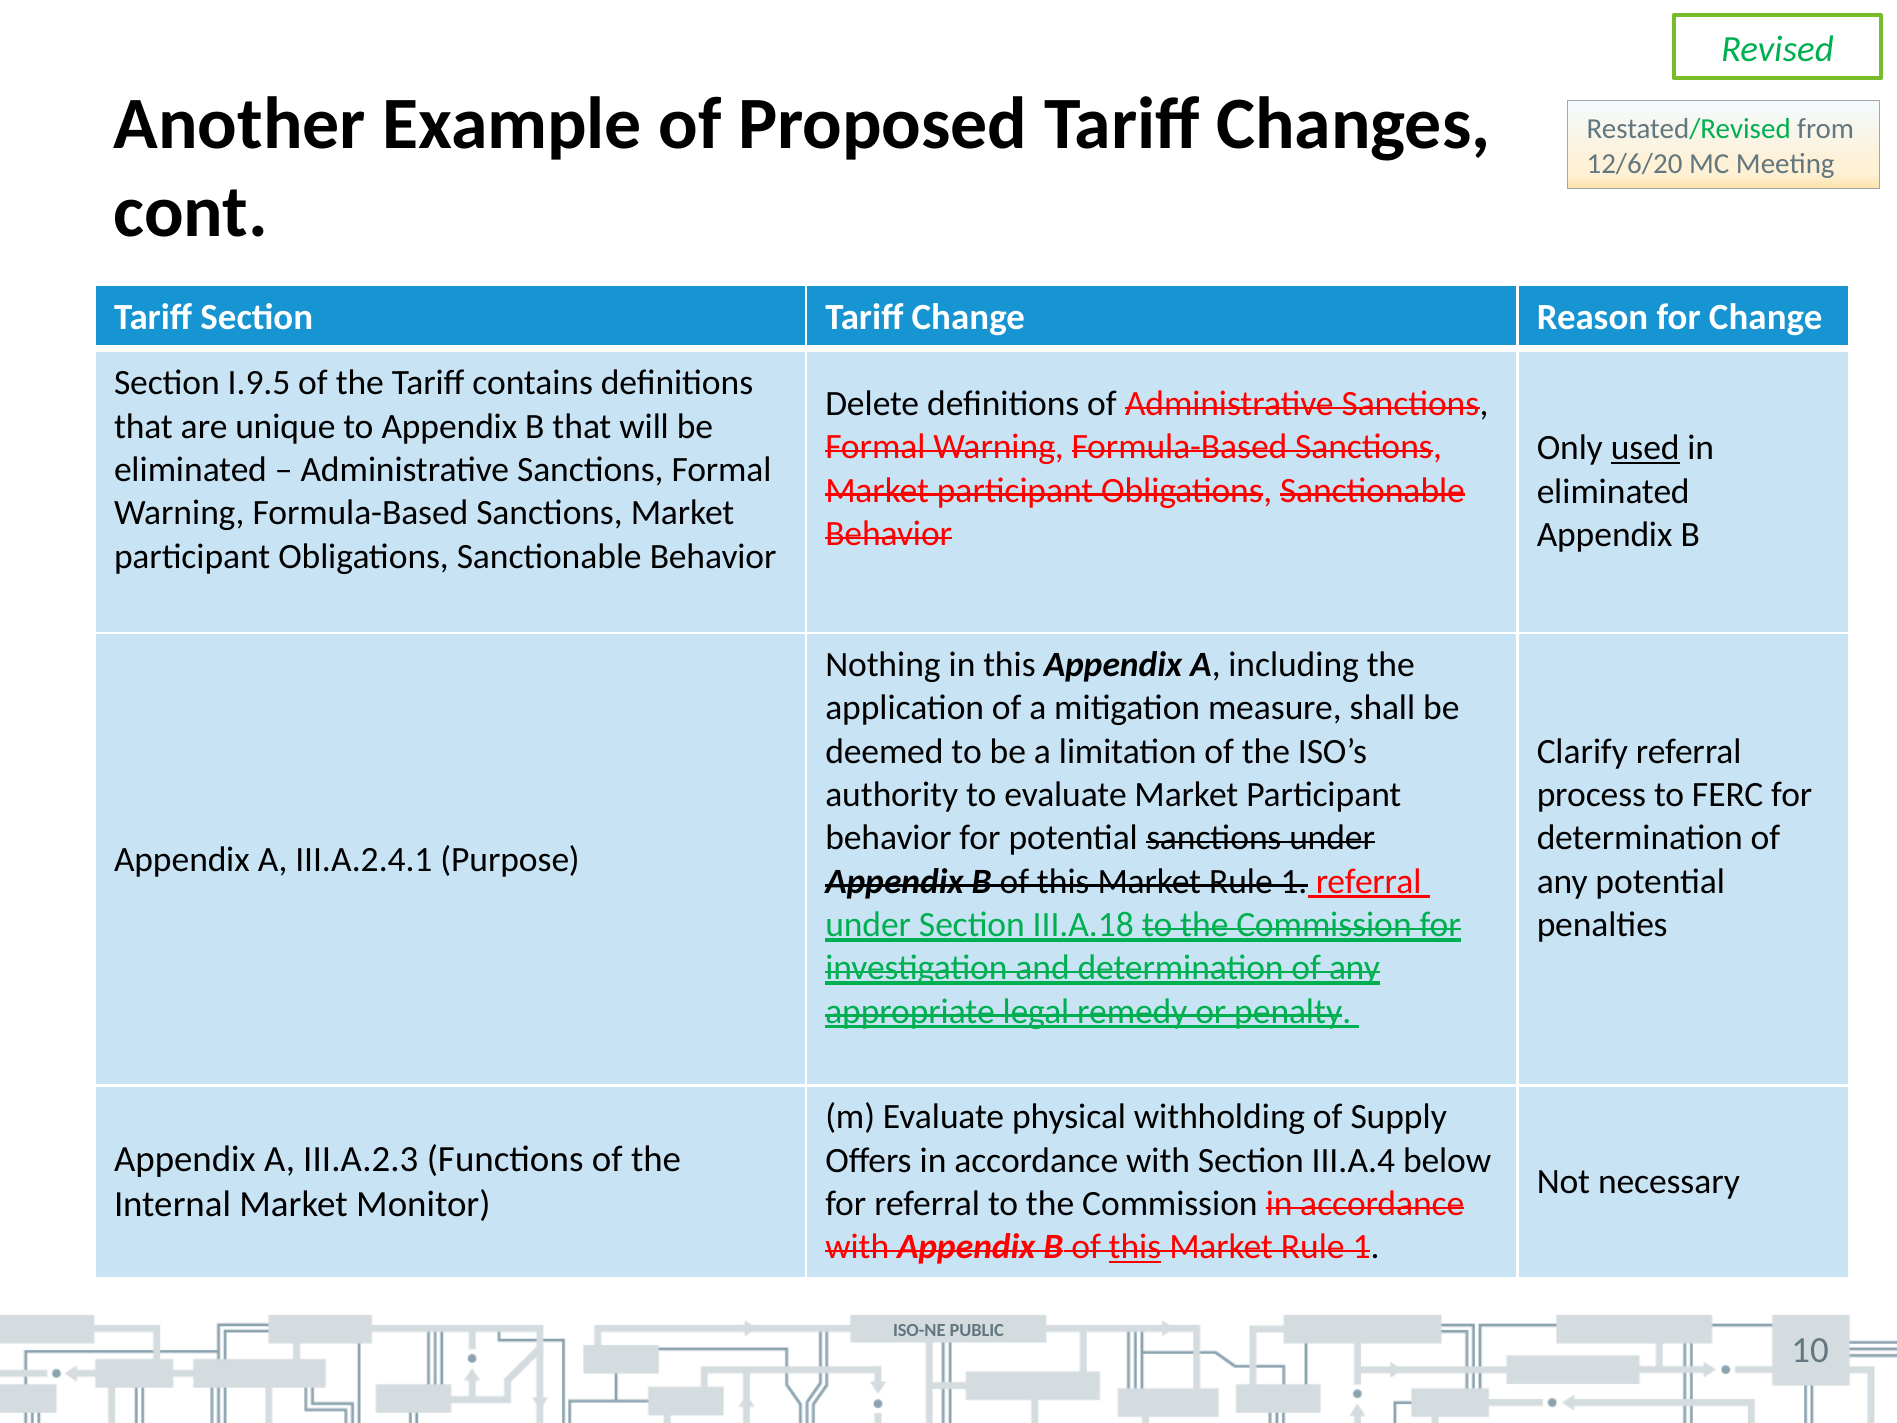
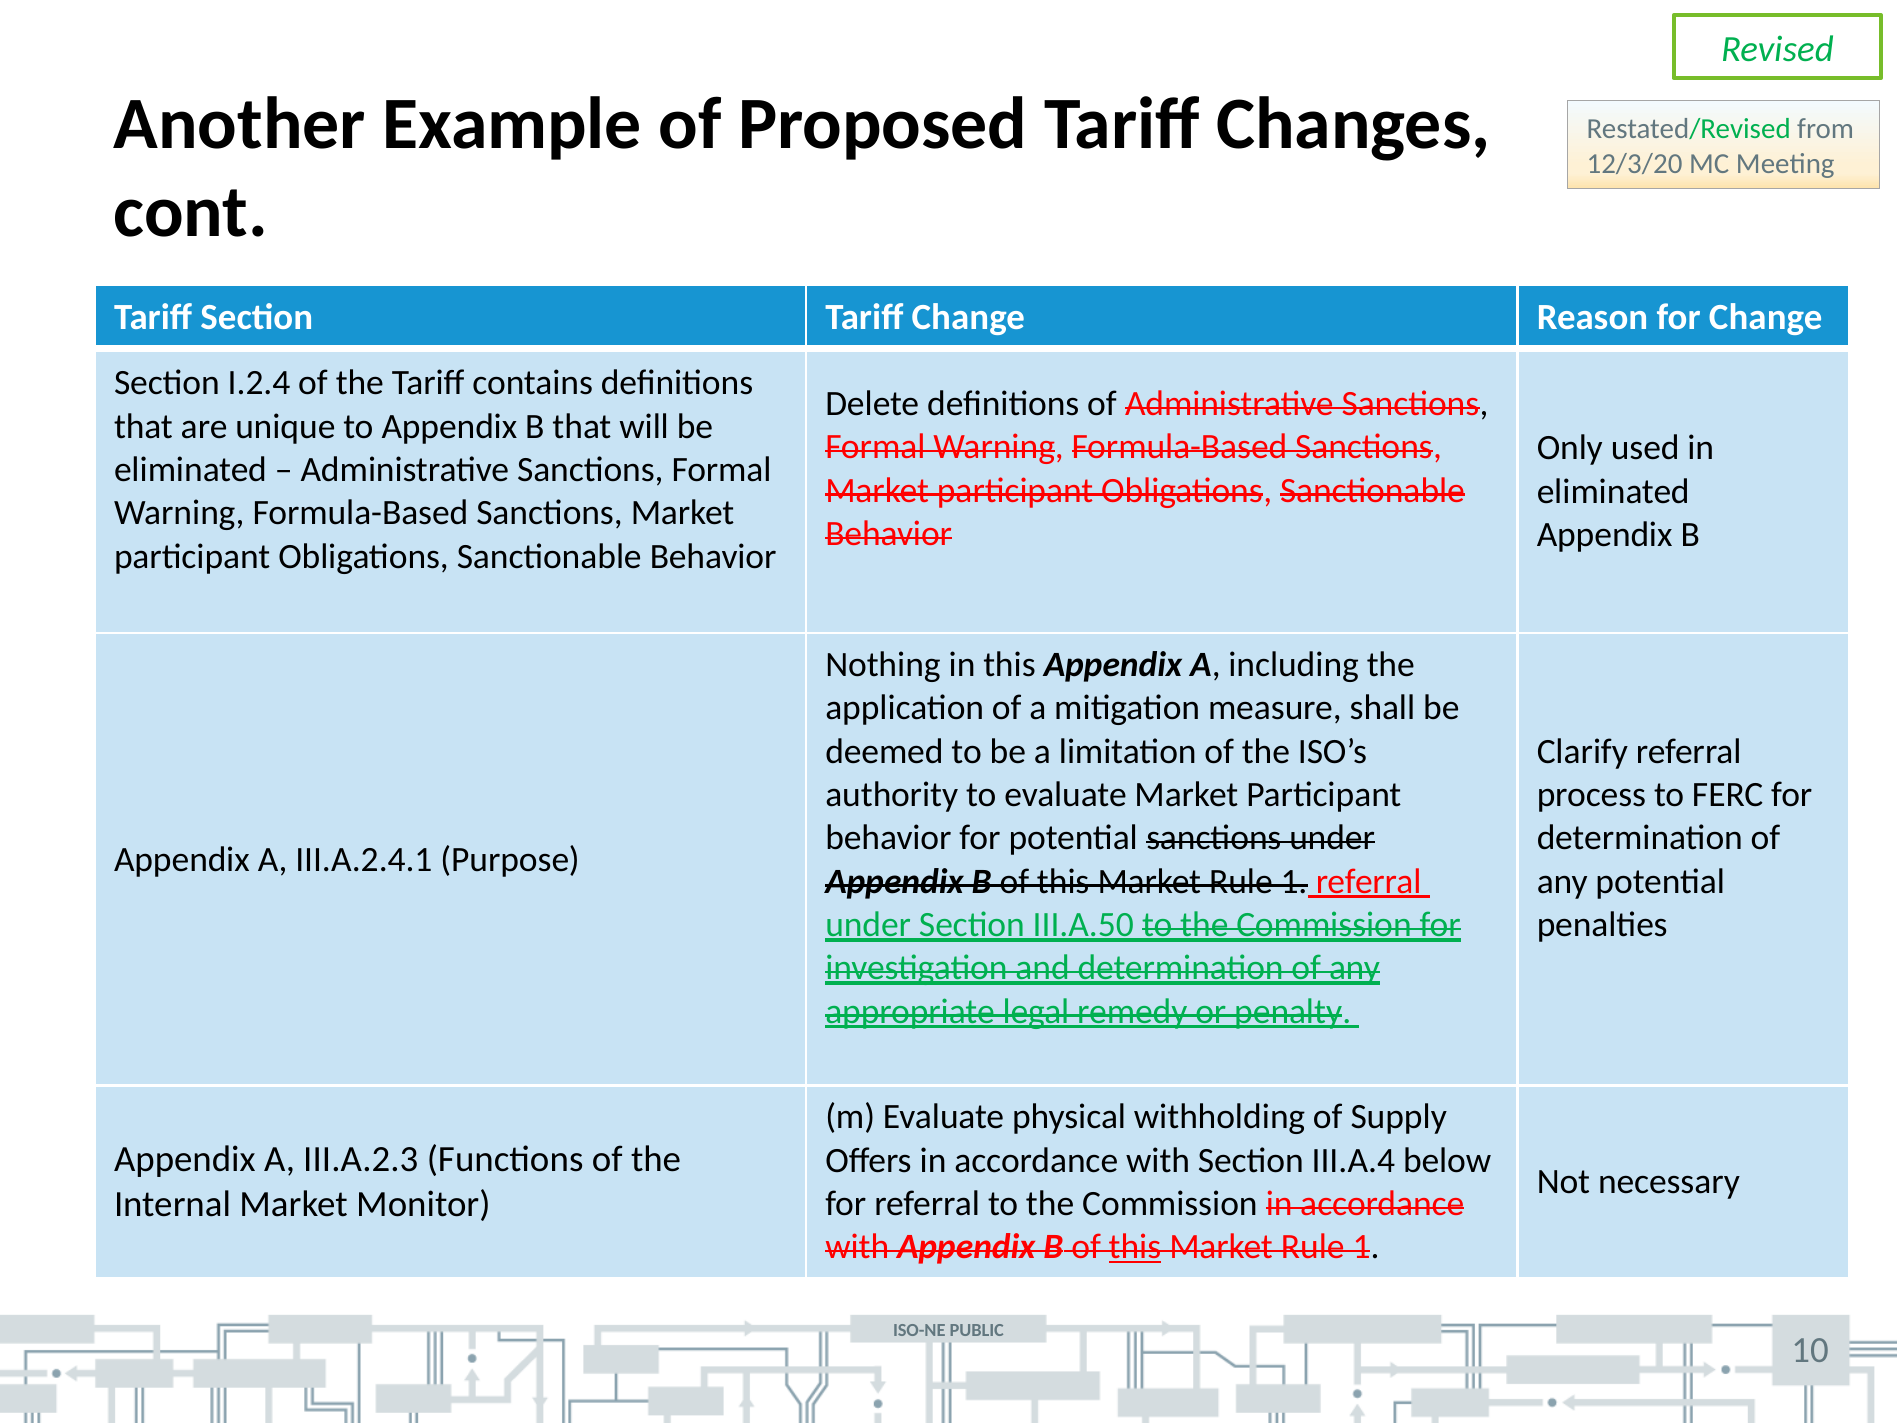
12/6/20: 12/6/20 -> 12/3/20
I.9.5: I.9.5 -> I.2.4
used underline: present -> none
III.A.18: III.A.18 -> III.A.50
